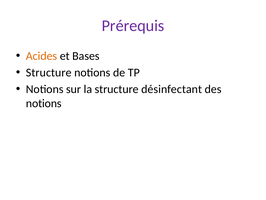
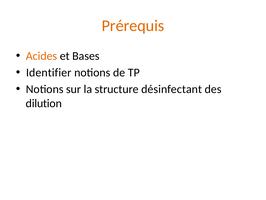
Prérequis colour: purple -> orange
Structure at (49, 72): Structure -> Identifier
notions at (44, 103): notions -> dilution
